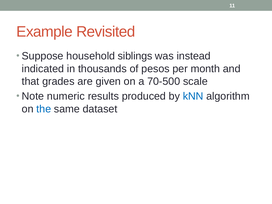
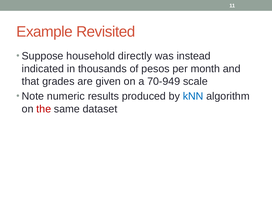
siblings: siblings -> directly
70-500: 70-500 -> 70-949
the colour: blue -> red
